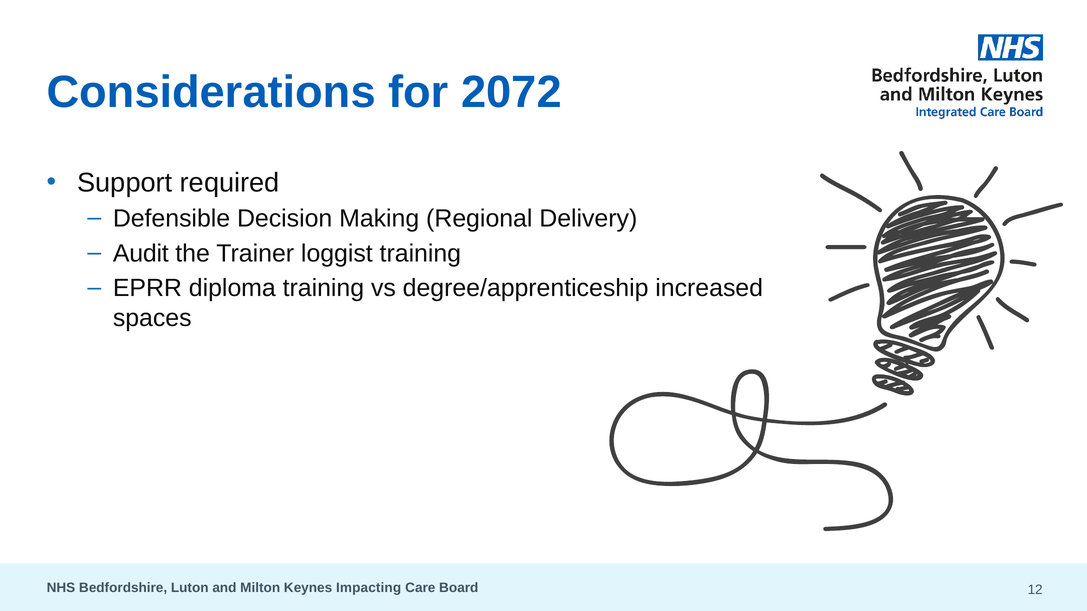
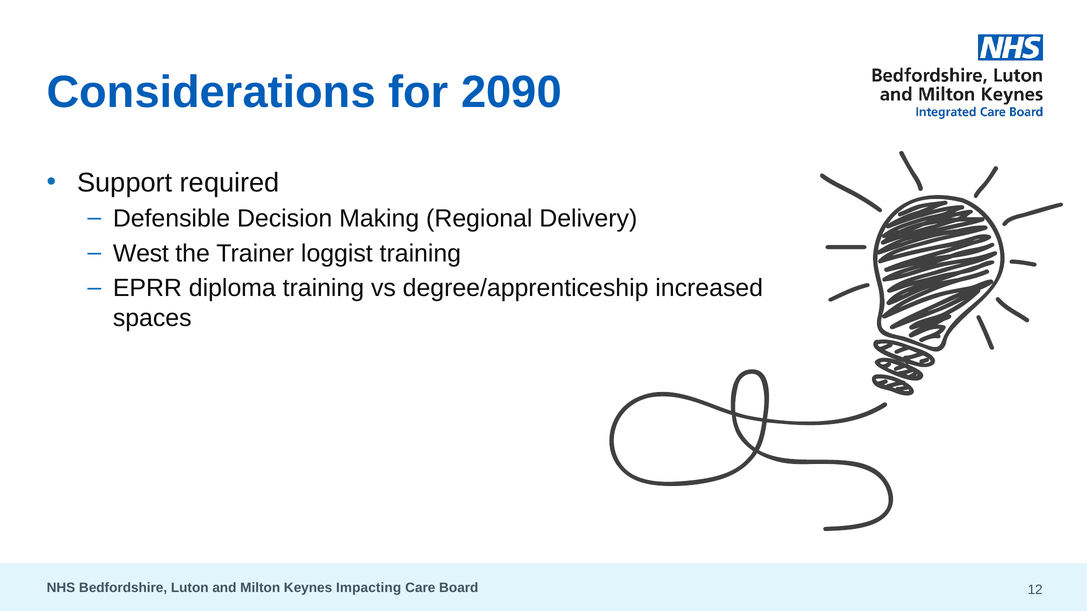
2072: 2072 -> 2090
Audit: Audit -> West
